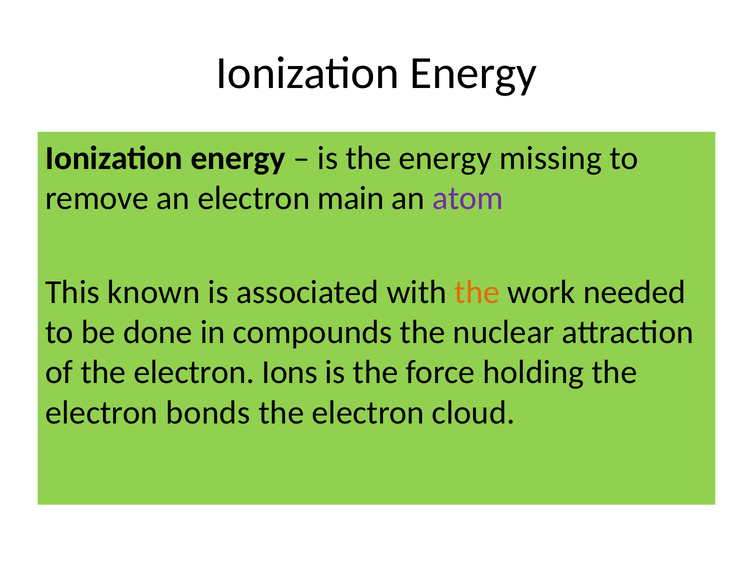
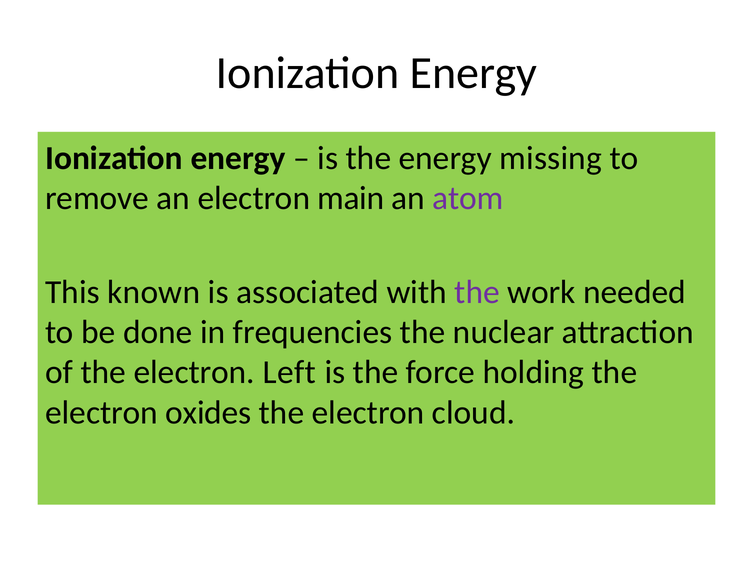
the at (477, 292) colour: orange -> purple
compounds: compounds -> frequencies
Ions: Ions -> Left
bonds: bonds -> oxides
